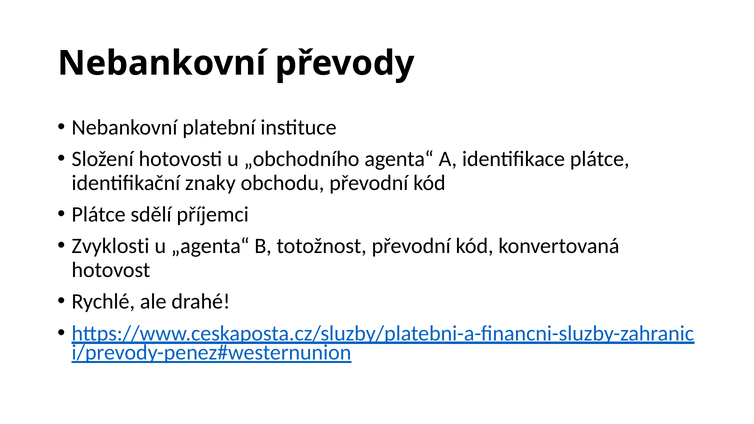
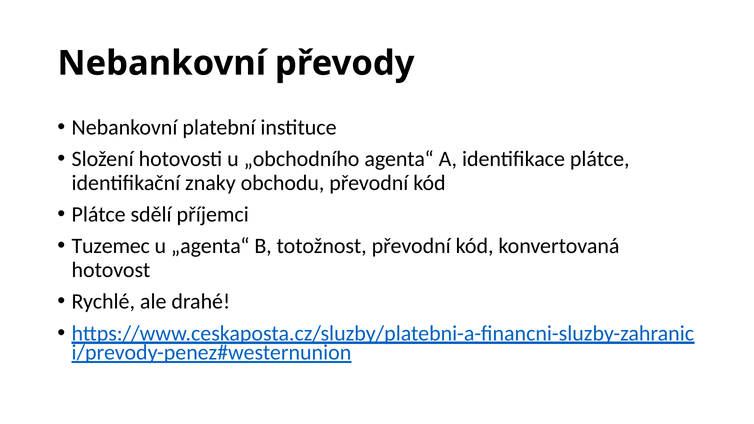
Zvyklosti: Zvyklosti -> Tuzemec
